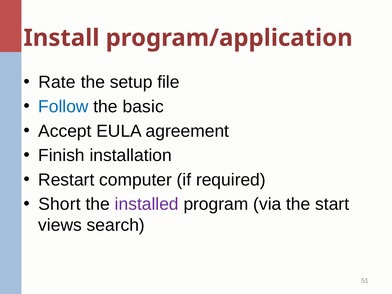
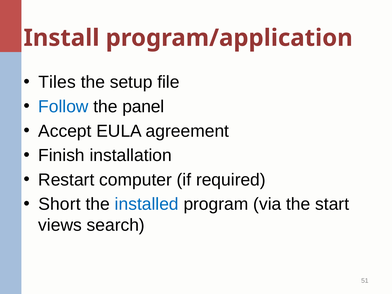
Rate: Rate -> Tiles
basic: basic -> panel
installed colour: purple -> blue
